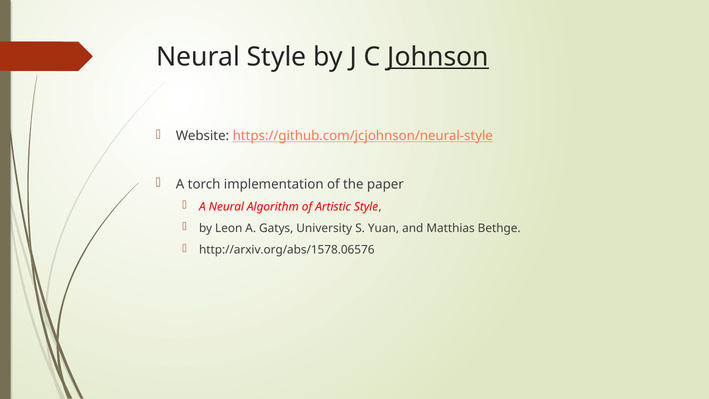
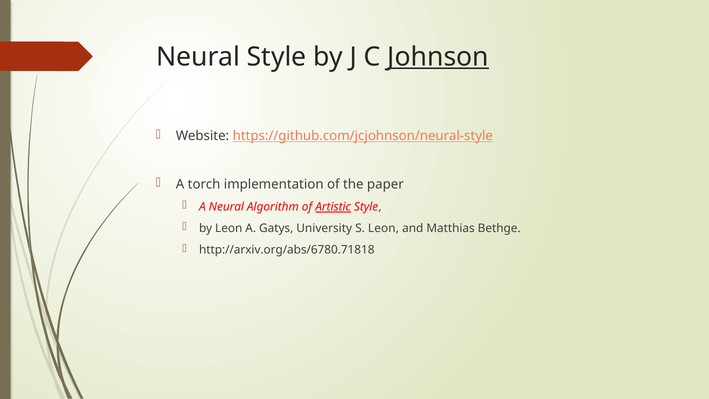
Artistic underline: none -> present
S Yuan: Yuan -> Leon
http://arxiv.org/abs/1578.06576: http://arxiv.org/abs/1578.06576 -> http://arxiv.org/abs/6780.71818
